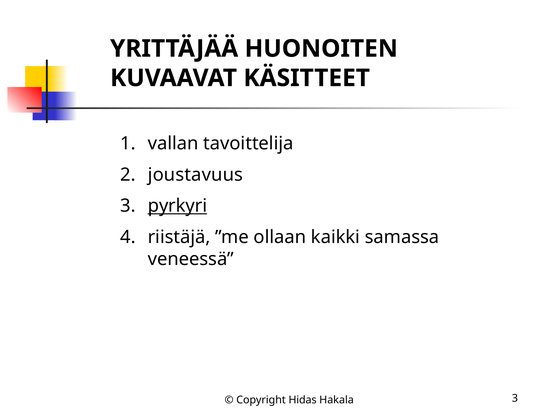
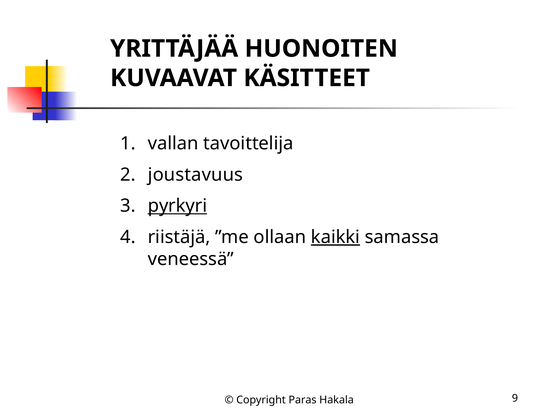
kaikki underline: none -> present
Hidas: Hidas -> Paras
Hakala 3: 3 -> 9
